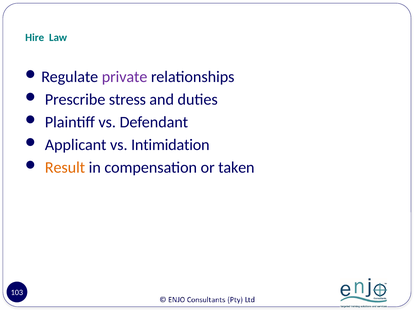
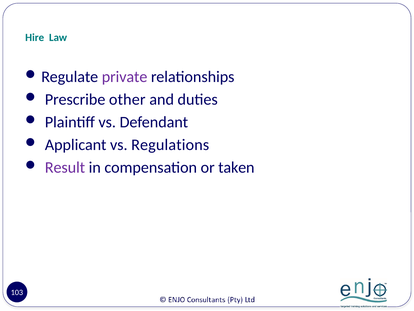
stress: stress -> other
Intimidation: Intimidation -> Regulations
Result colour: orange -> purple
